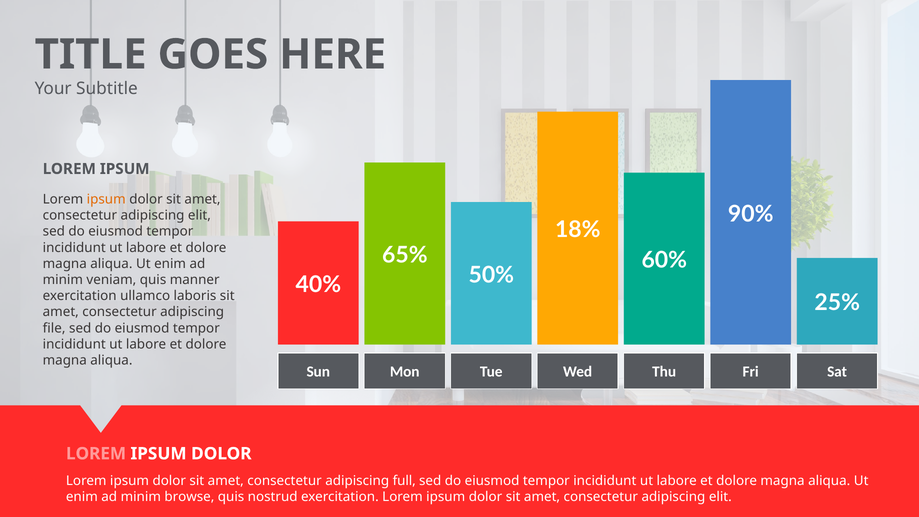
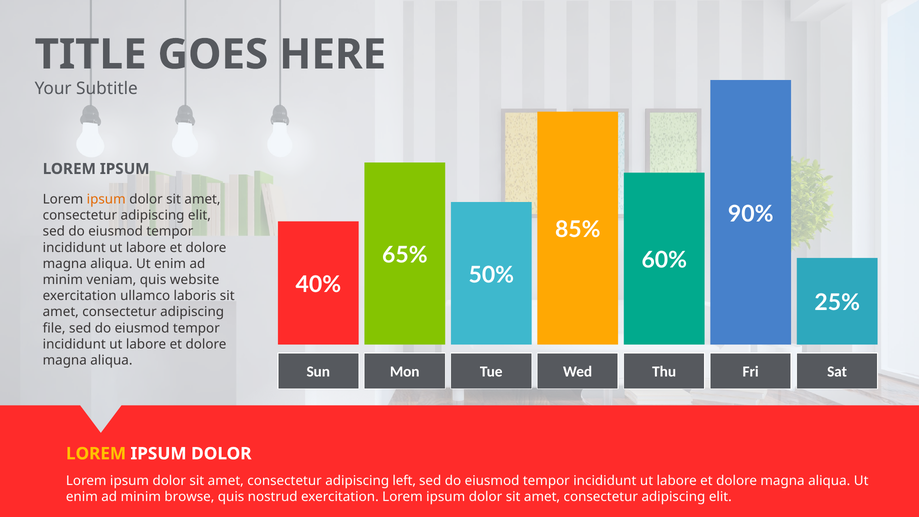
18%: 18% -> 85%
manner: manner -> website
LOREM at (96, 454) colour: pink -> yellow
full: full -> left
